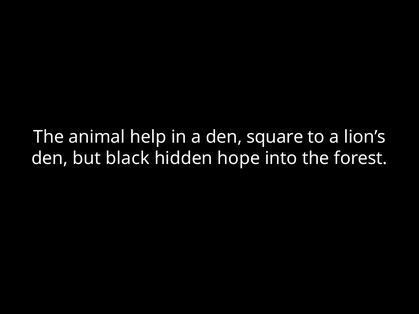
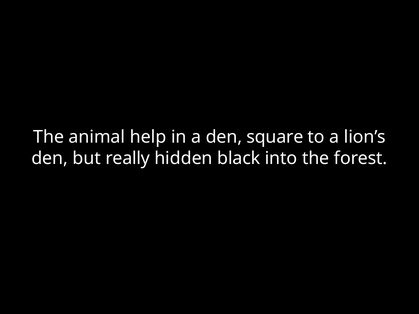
black: black -> really
hope: hope -> black
